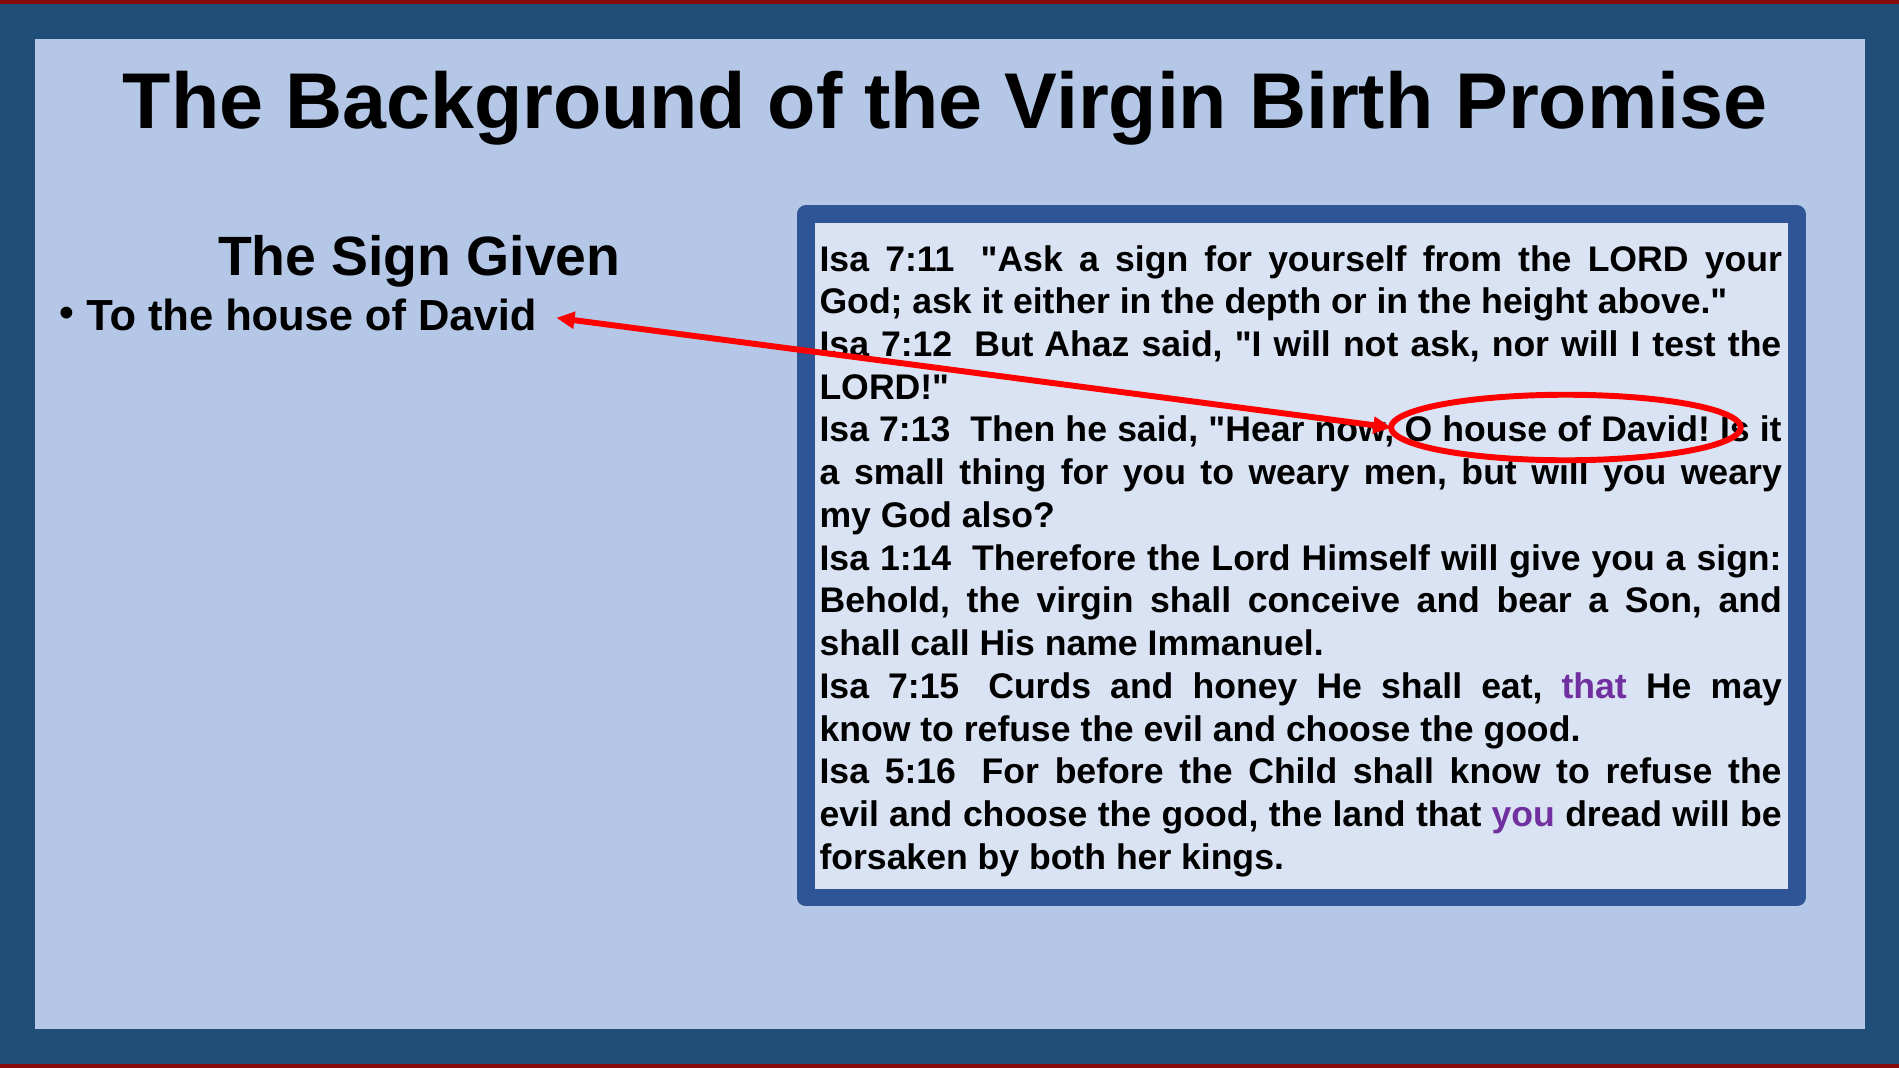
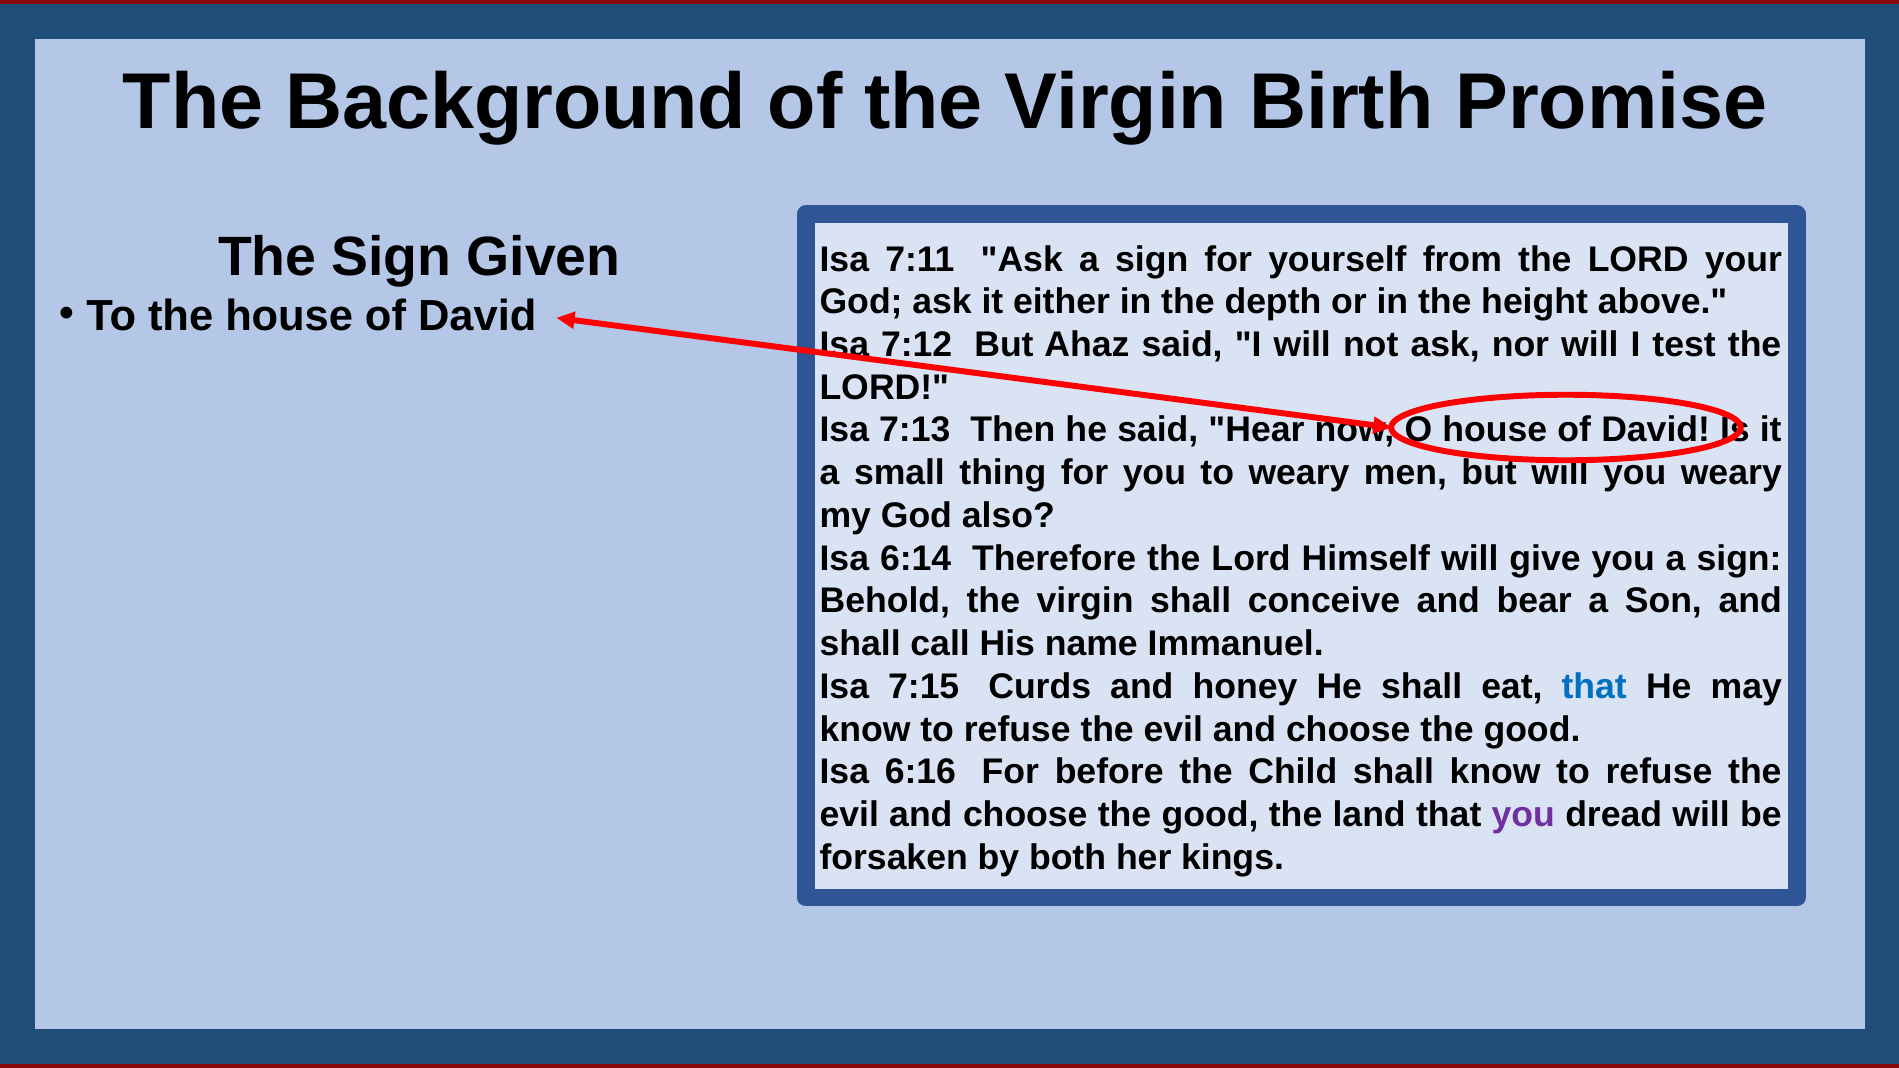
1:14: 1:14 -> 6:14
that at (1594, 687) colour: purple -> blue
5:16: 5:16 -> 6:16
